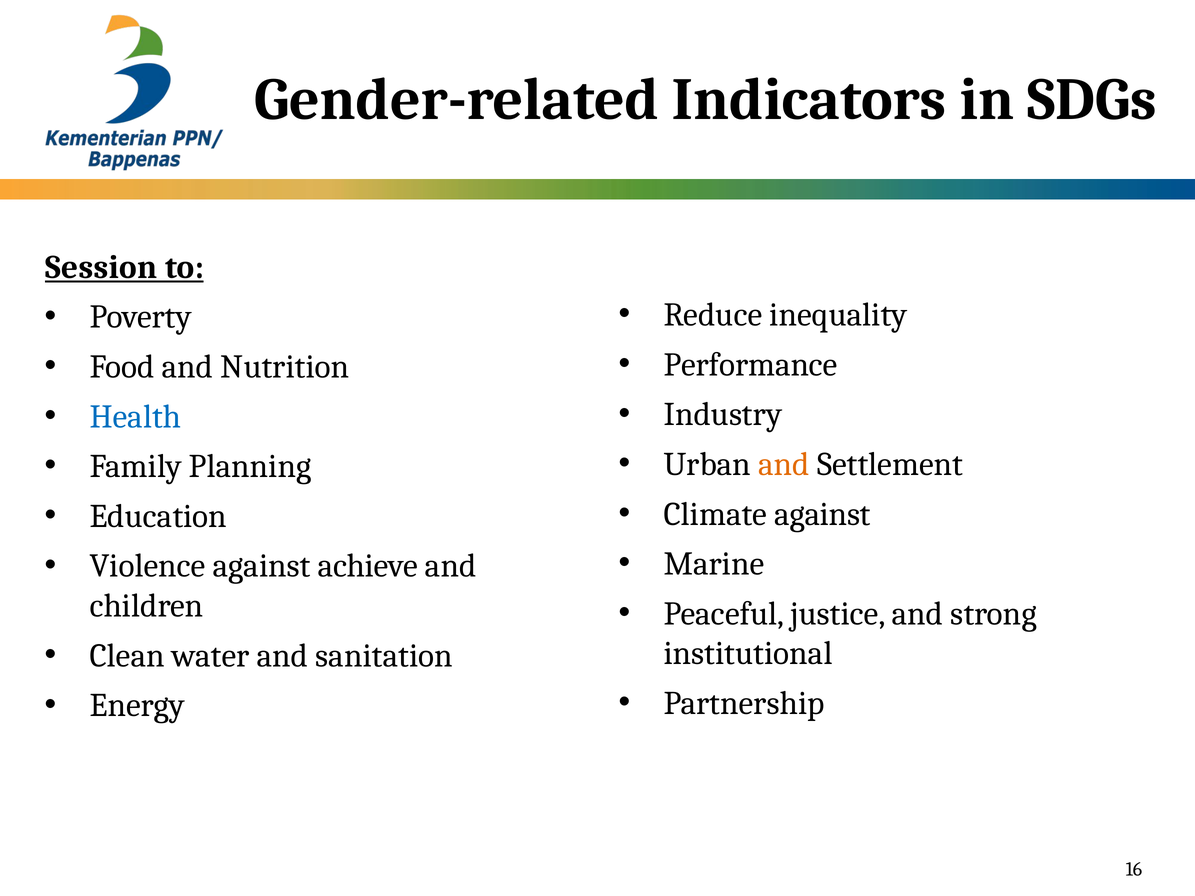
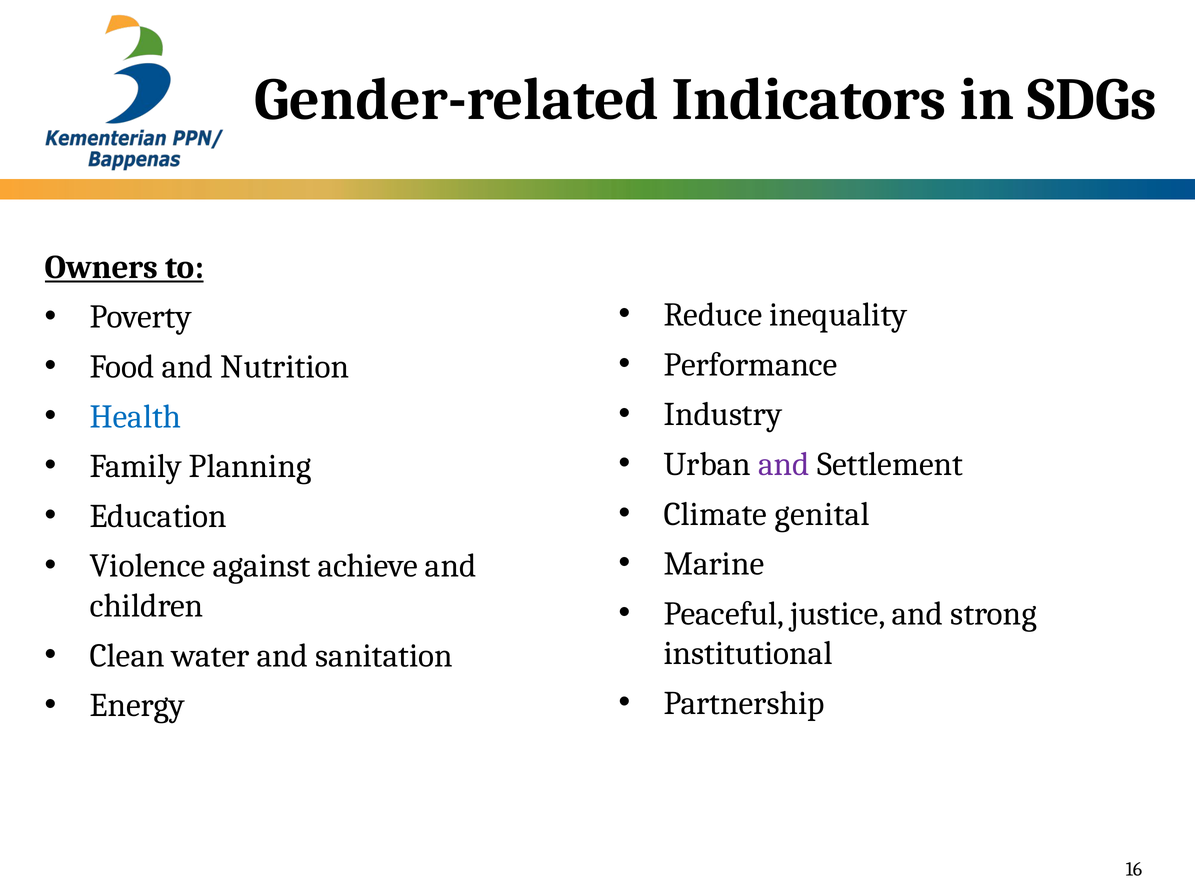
Session: Session -> Owners
and at (784, 464) colour: orange -> purple
Climate against: against -> genital
